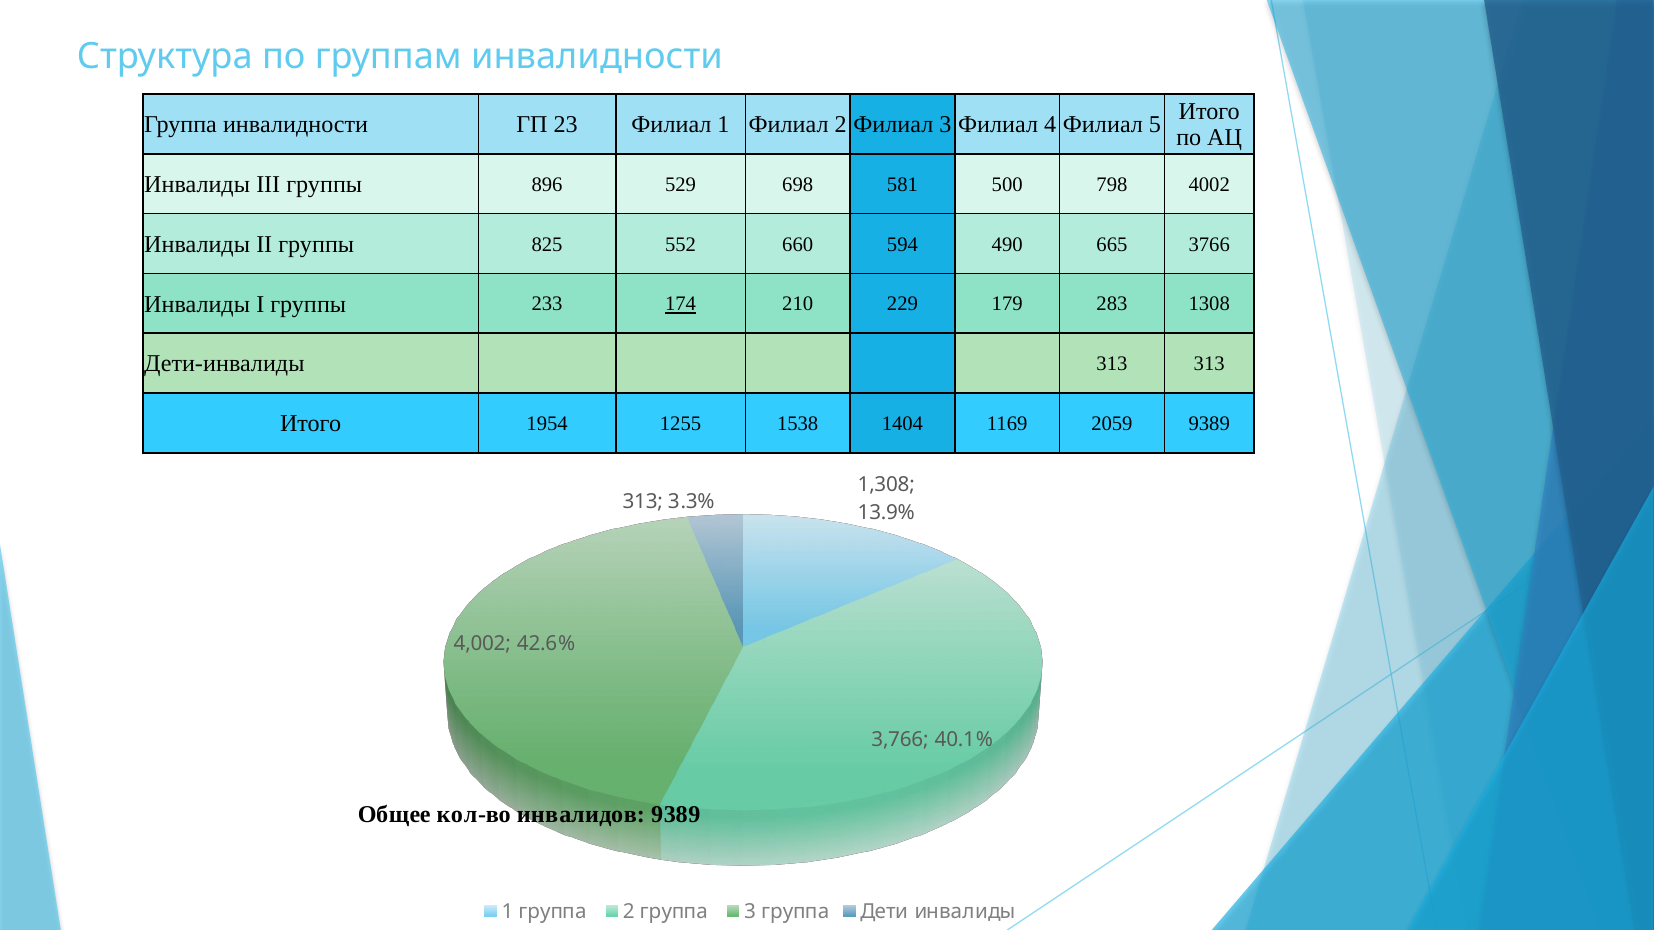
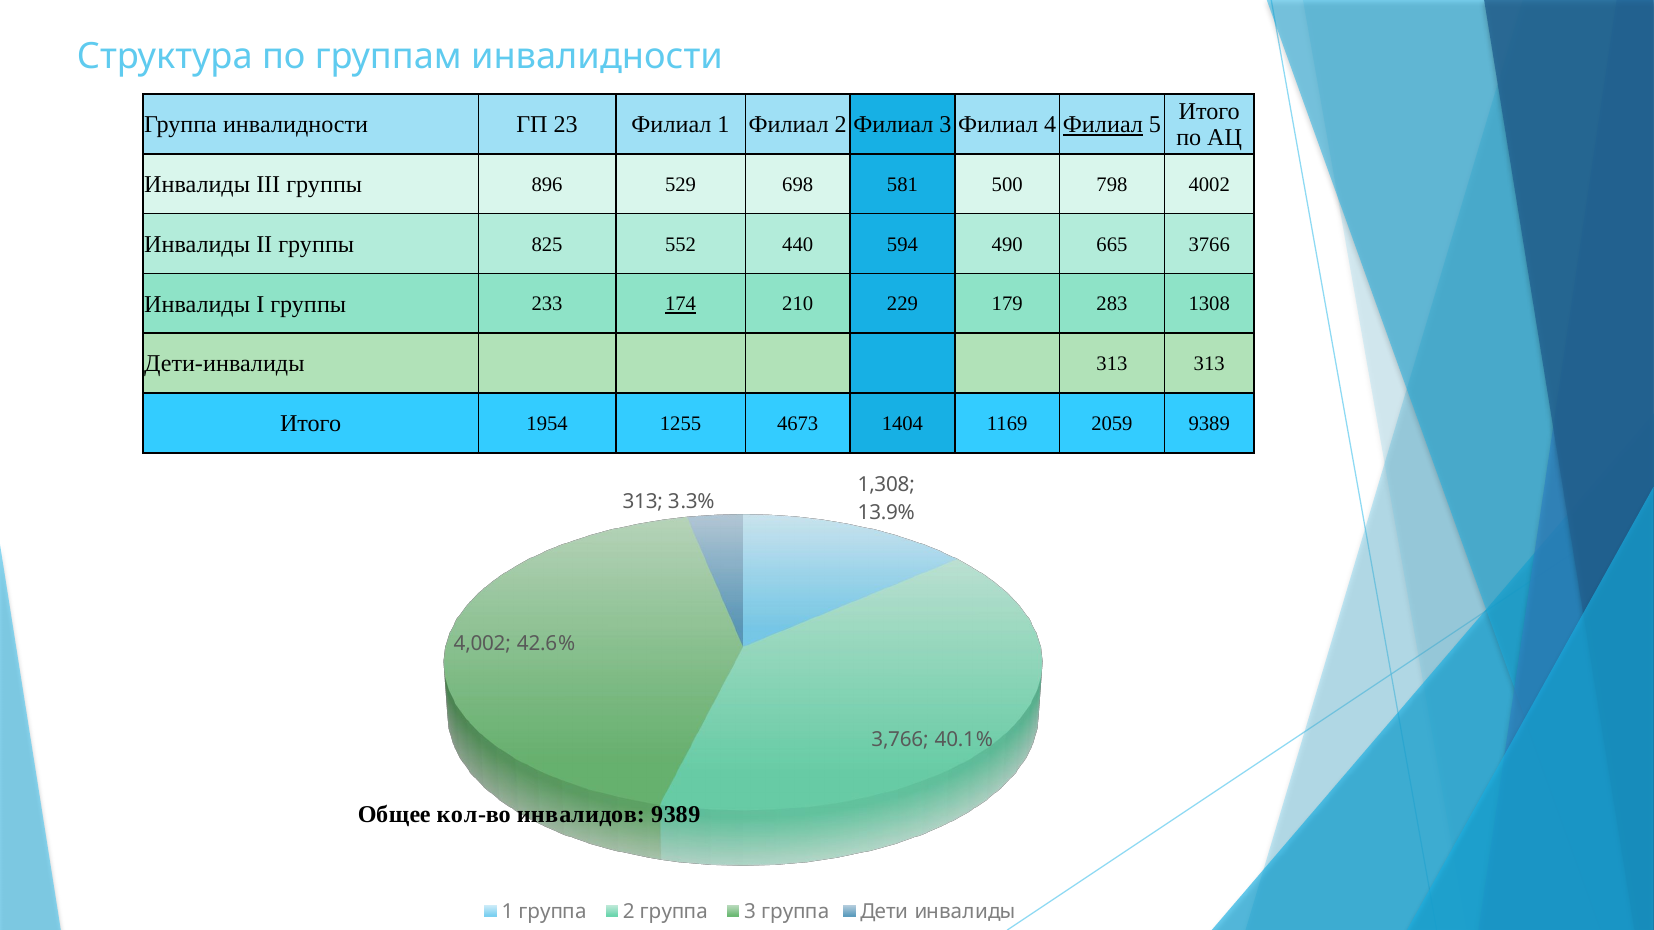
Филиал at (1103, 125) underline: none -> present
660: 660 -> 440
1538: 1538 -> 4673
